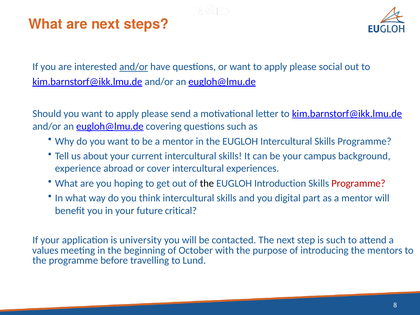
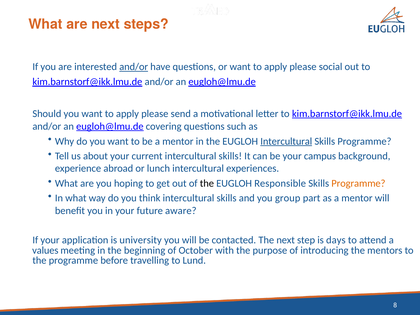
Intercultural at (286, 141) underline: none -> present
cover: cover -> lunch
Introduction: Introduction -> Responsible
Programme at (358, 183) colour: red -> orange
digital: digital -> group
critical: critical -> aware
is such: such -> days
